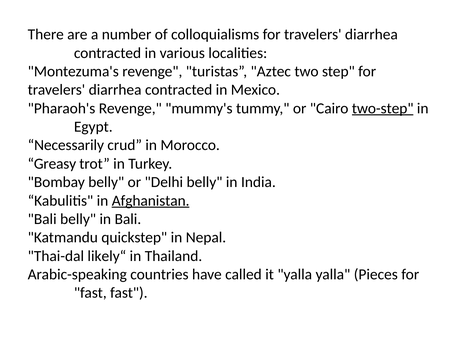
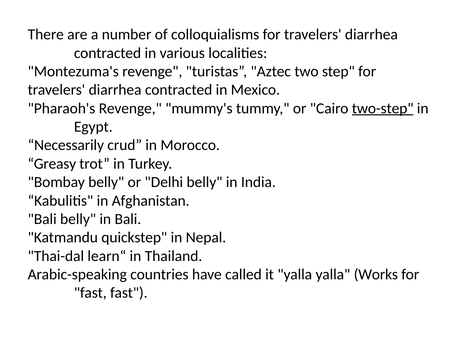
Afghanistan underline: present -> none
likely“: likely“ -> learn“
Pieces: Pieces -> Works
